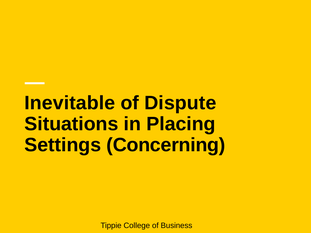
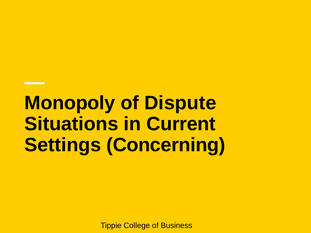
Inevitable: Inevitable -> Monopoly
Placing: Placing -> Current
